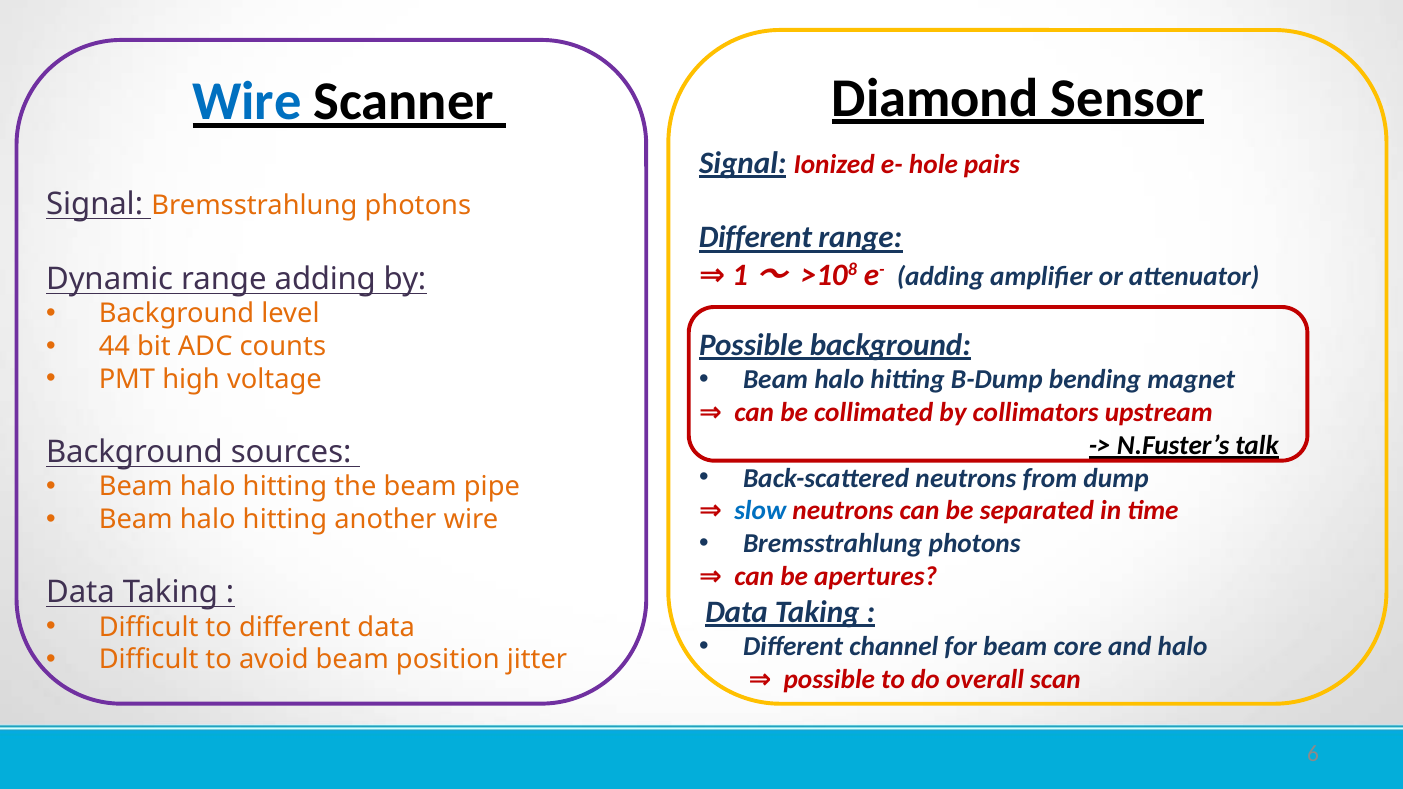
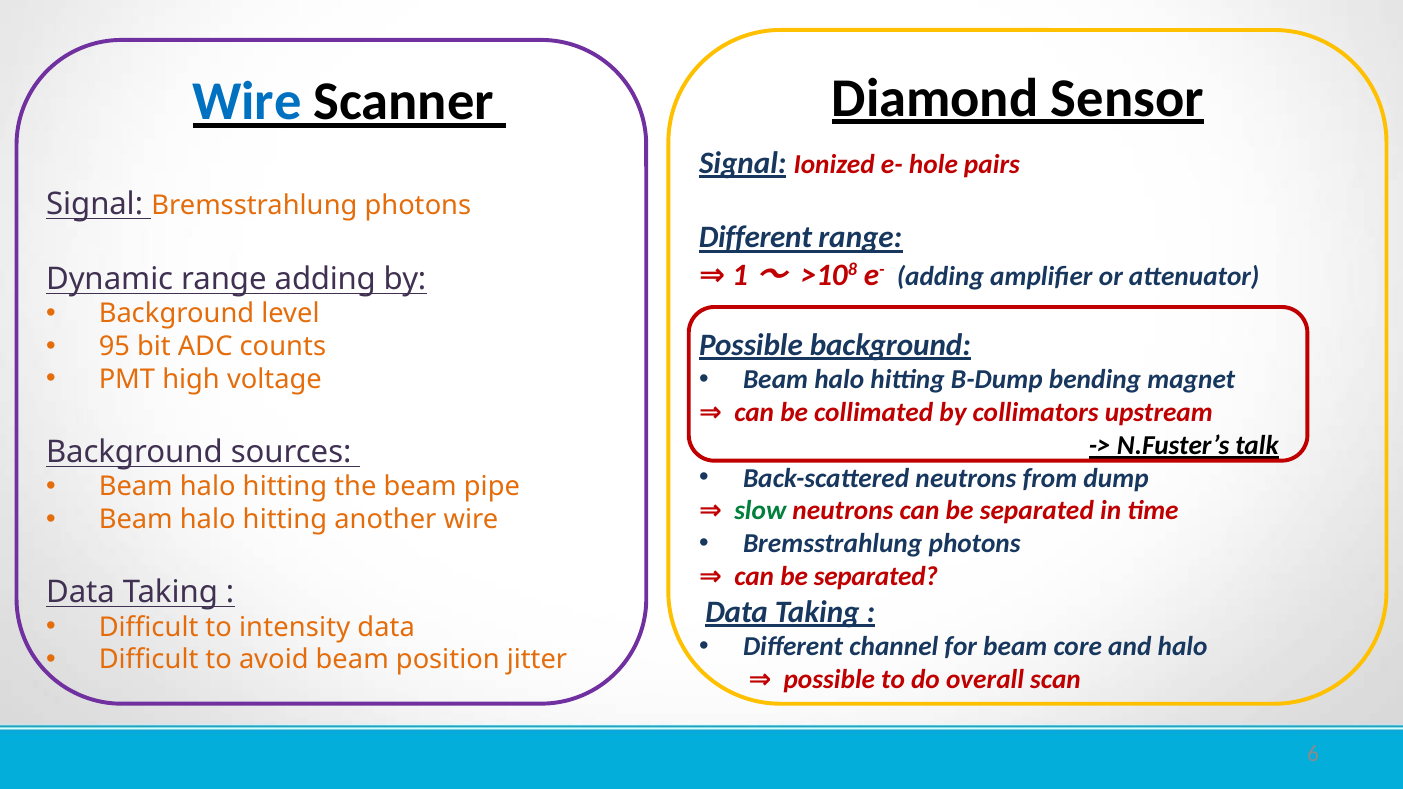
44: 44 -> 95
slow colour: blue -> green
apertures at (876, 577): apertures -> separated
to different: different -> intensity
